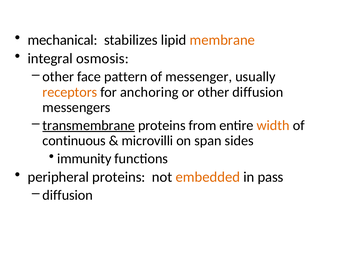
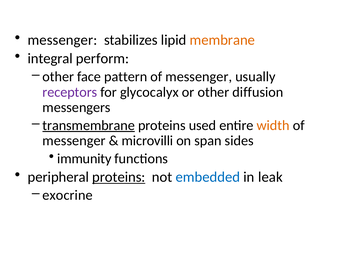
mechanical at (63, 40): mechanical -> messenger
osmosis: osmosis -> perform
receptors colour: orange -> purple
anchoring: anchoring -> glycocalyx
from: from -> used
continuous at (74, 141): continuous -> messenger
proteins at (119, 177) underline: none -> present
embedded colour: orange -> blue
pass: pass -> leak
diffusion at (68, 195): diffusion -> exocrine
